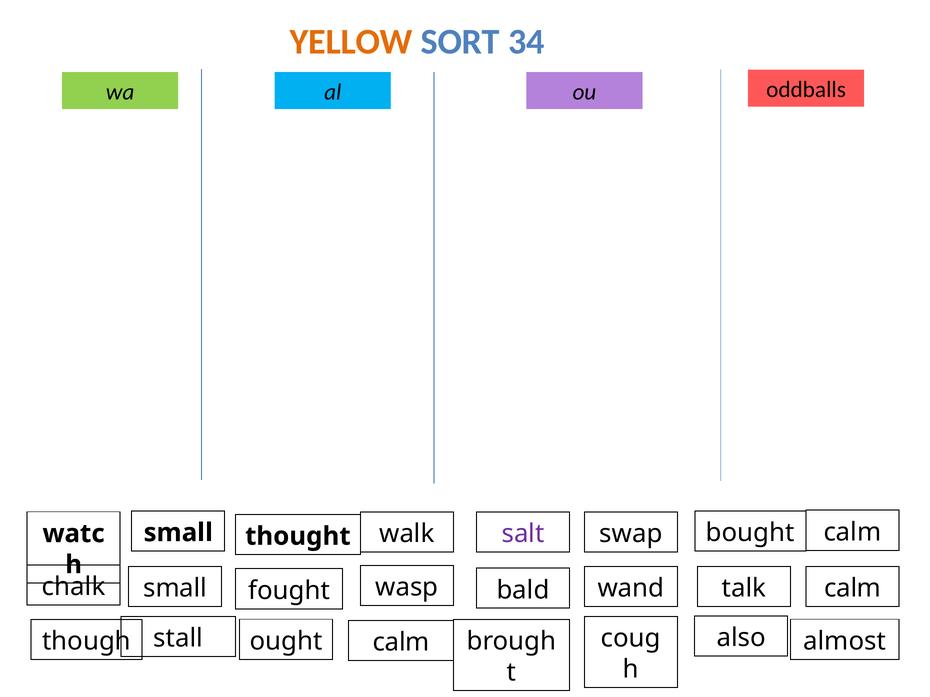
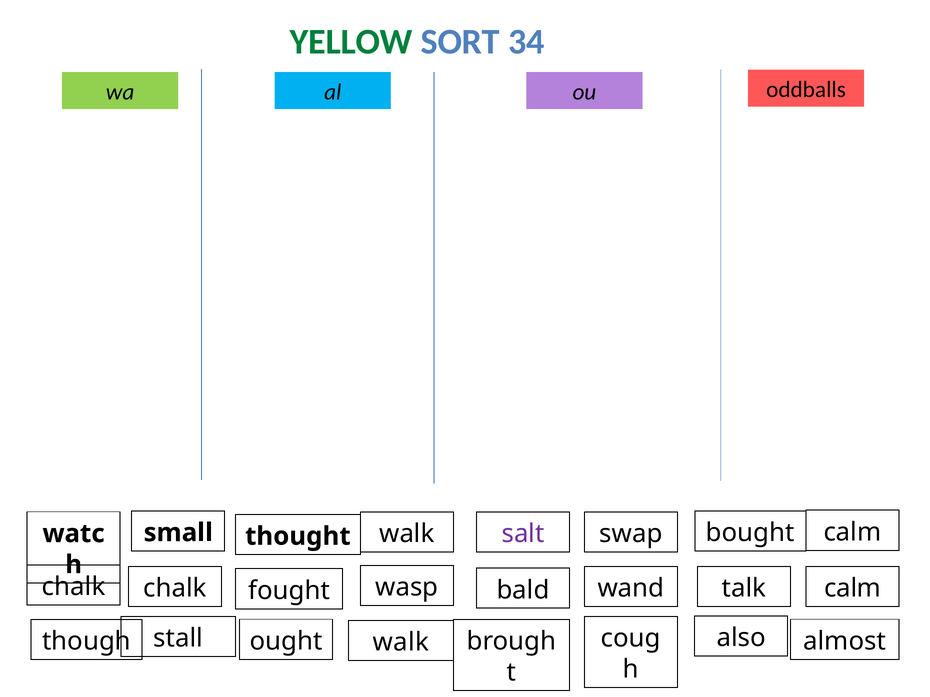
YELLOW colour: orange -> green
small at (175, 589): small -> chalk
ought calm: calm -> walk
